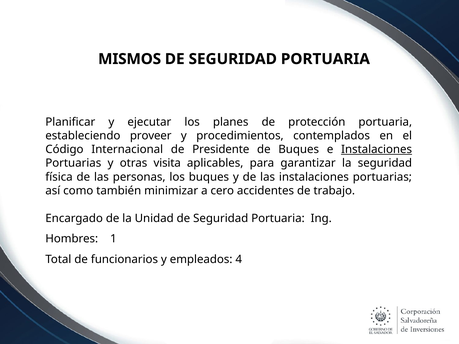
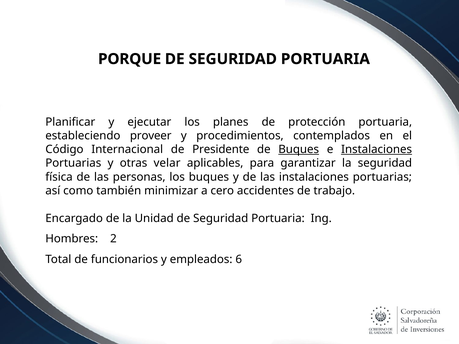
MISMOS: MISMOS -> PORQUE
Buques at (299, 150) underline: none -> present
visita: visita -> velar
1: 1 -> 2
4: 4 -> 6
